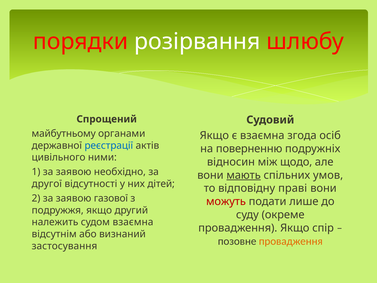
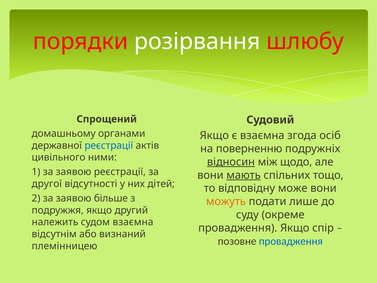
майбутньому: майбутньому -> домашньому
відносин underline: none -> present
заявою необхідно: необхідно -> реєстрації
умов: умов -> тощо
праві: праві -> може
газової: газової -> більше
можуть colour: red -> orange
провадження at (291, 241) colour: orange -> blue
застосування: застосування -> племінницею
